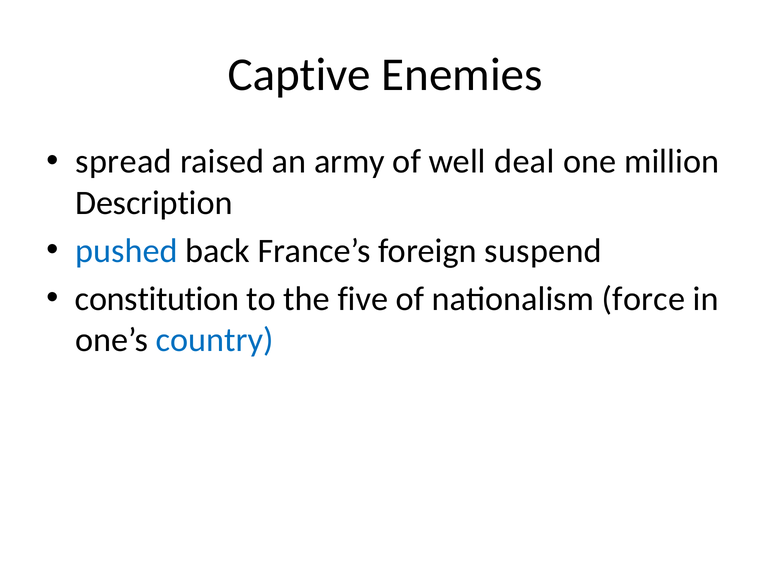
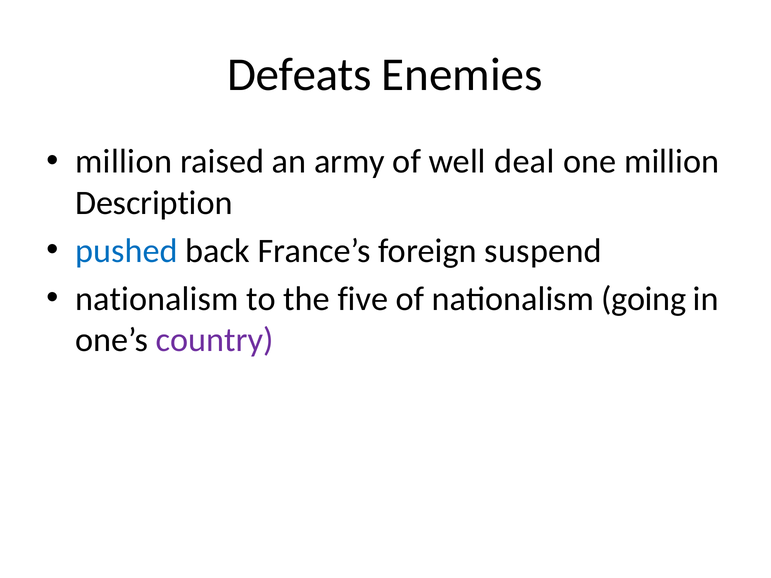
Captive: Captive -> Defeats
spread at (124, 162): spread -> million
constitution at (157, 299): constitution -> nationalism
force: force -> going
country colour: blue -> purple
